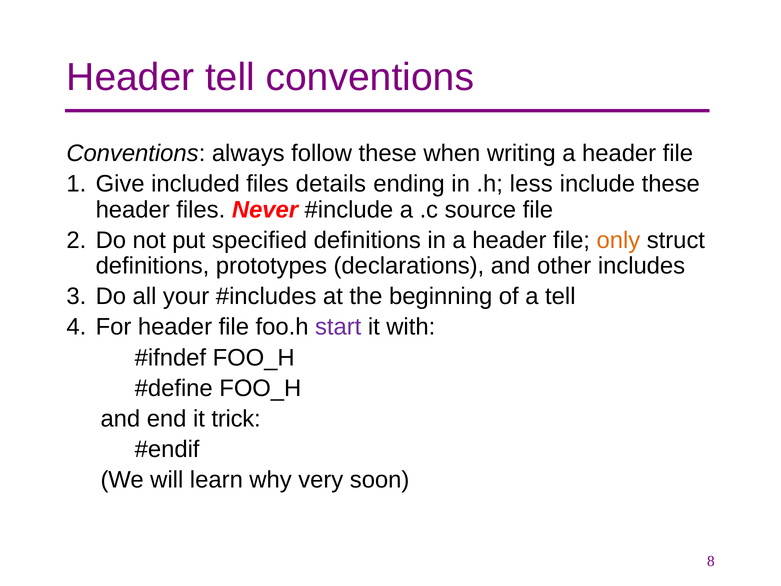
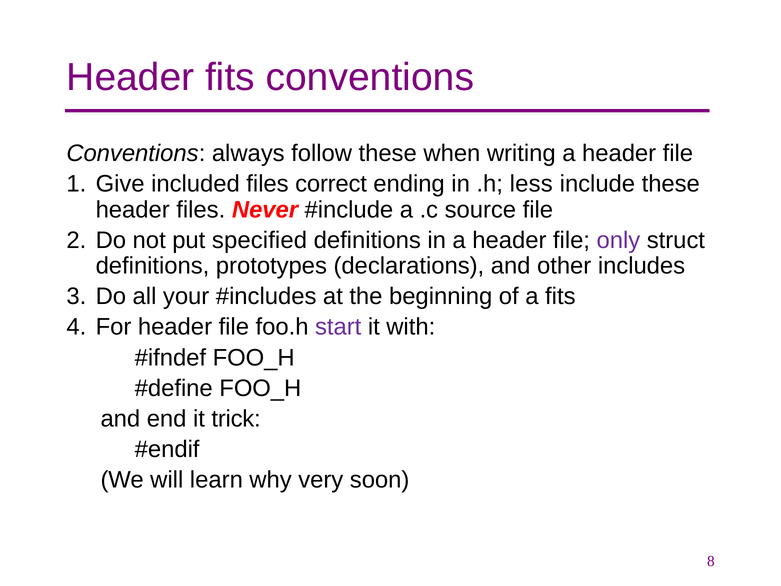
Header tell: tell -> fits
details: details -> correct
only colour: orange -> purple
a tell: tell -> fits
